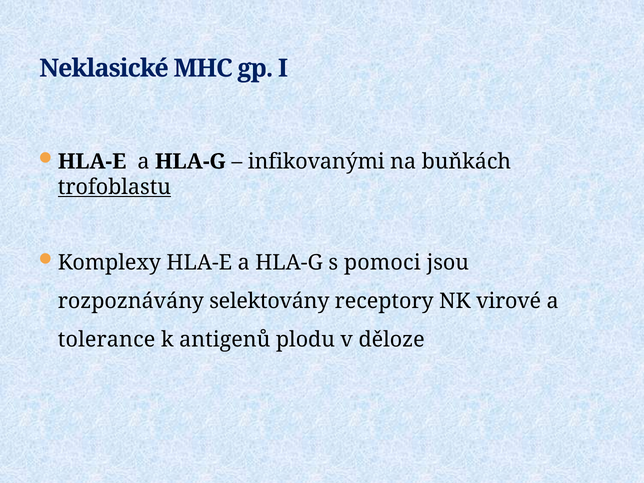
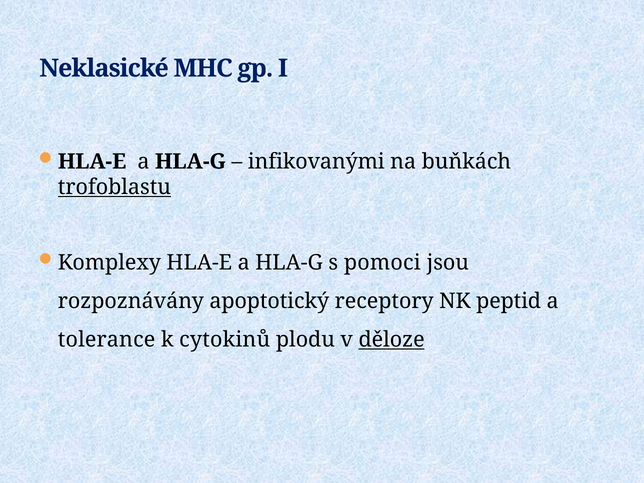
selektovány: selektovány -> apoptotický
virové: virové -> peptid
antigenů: antigenů -> cytokinů
děloze underline: none -> present
